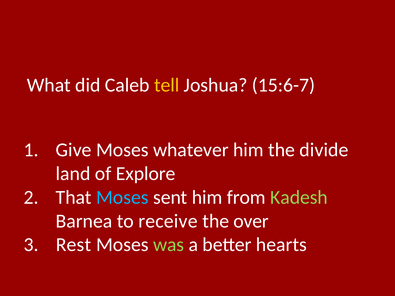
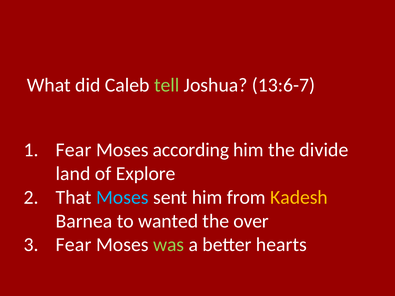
tell colour: yellow -> light green
15:6-7: 15:6-7 -> 13:6-7
Give at (74, 150): Give -> Fear
whatever: whatever -> according
Kadesh colour: light green -> yellow
receive: receive -> wanted
Rest at (74, 245): Rest -> Fear
